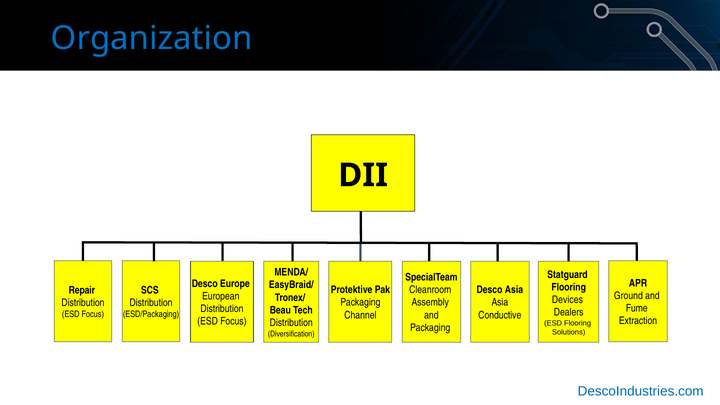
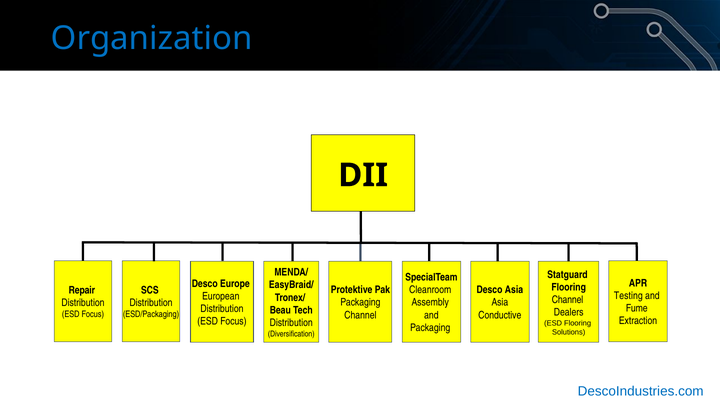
Ground: Ground -> Testing
Devices at (567, 300): Devices -> Channel
